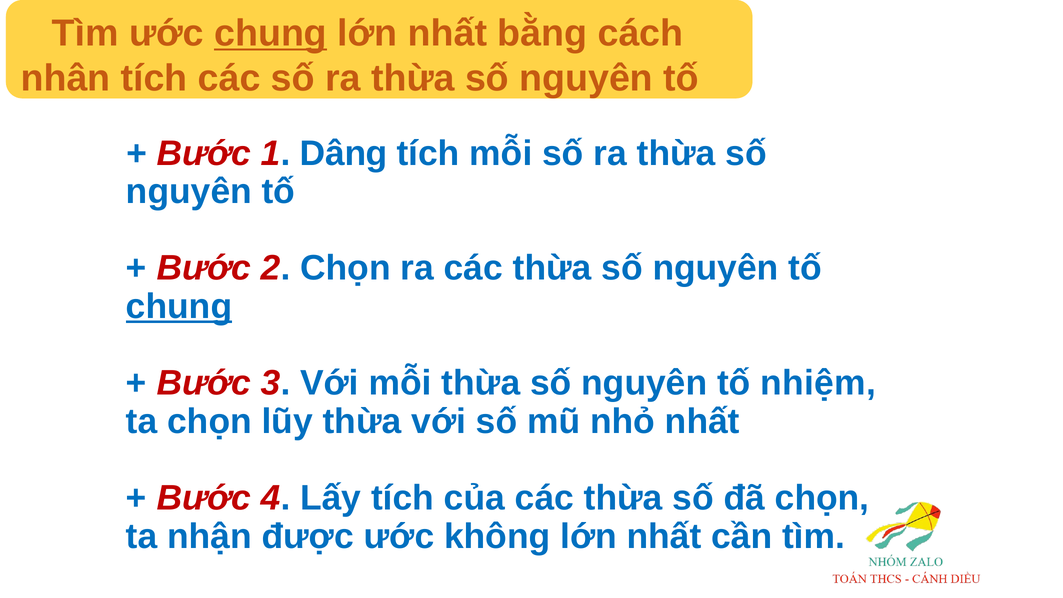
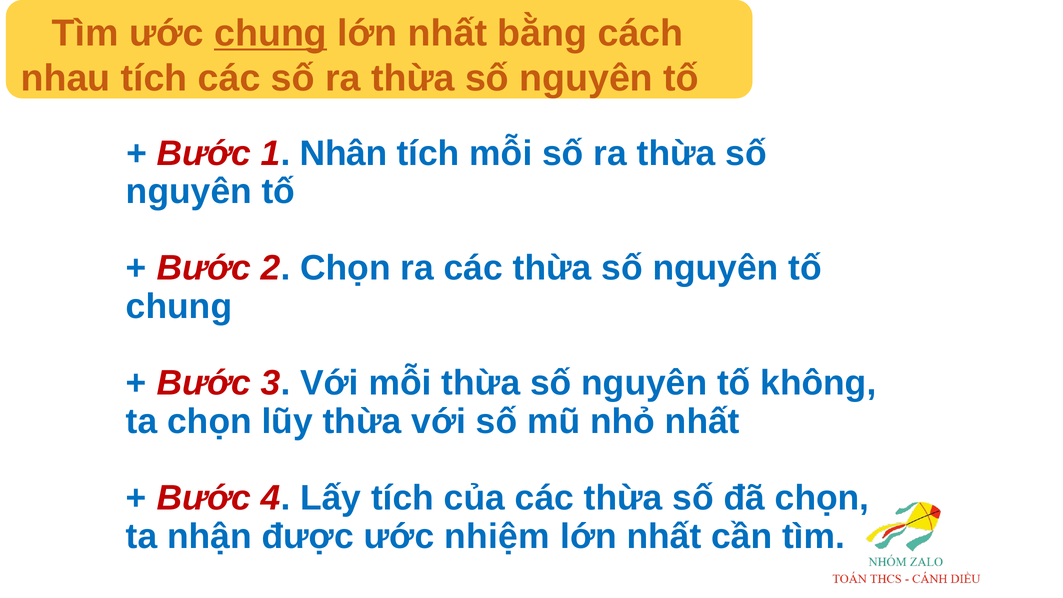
nhân: nhân -> nhau
Dâng: Dâng -> Nhân
chung at (179, 307) underline: present -> none
nhiệm: nhiệm -> không
không: không -> nhiệm
